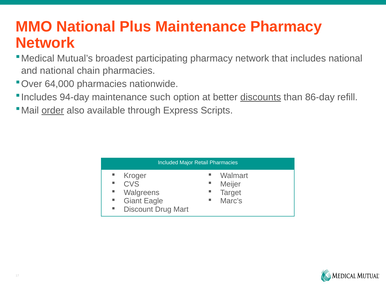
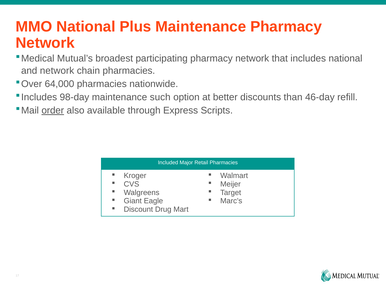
and national: national -> network
94-day: 94-day -> 98-day
discounts underline: present -> none
86-day: 86-day -> 46-day
